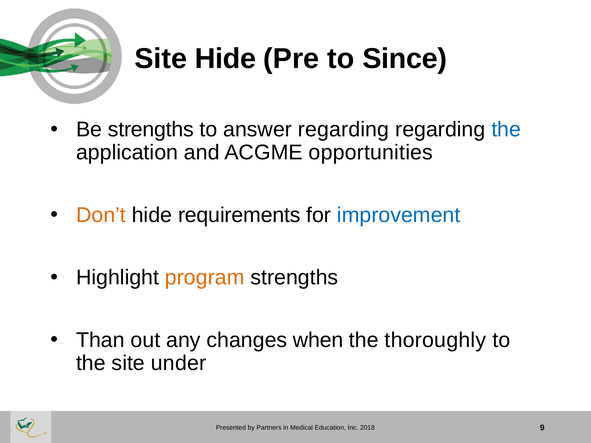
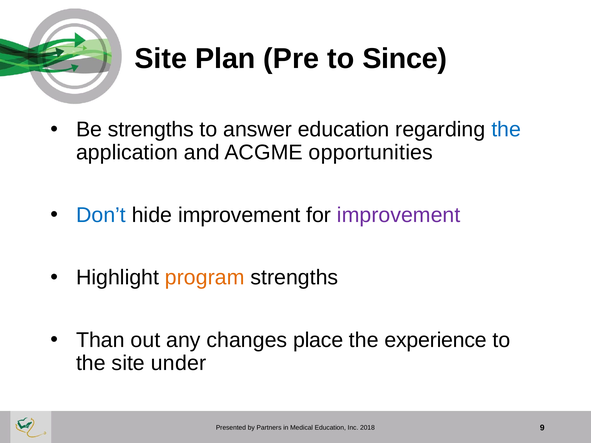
Site Hide: Hide -> Plan
answer regarding: regarding -> education
Don’t colour: orange -> blue
hide requirements: requirements -> improvement
improvement at (399, 215) colour: blue -> purple
when: when -> place
thoroughly: thoroughly -> experience
